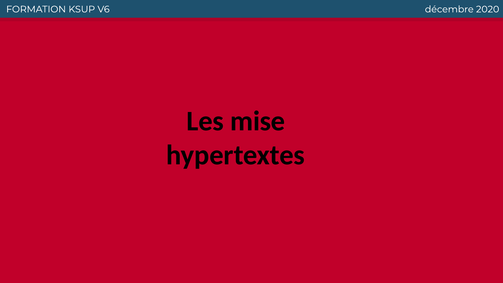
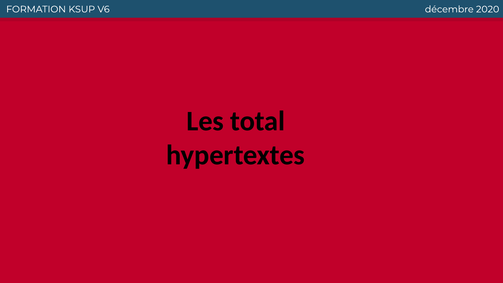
mise: mise -> total
